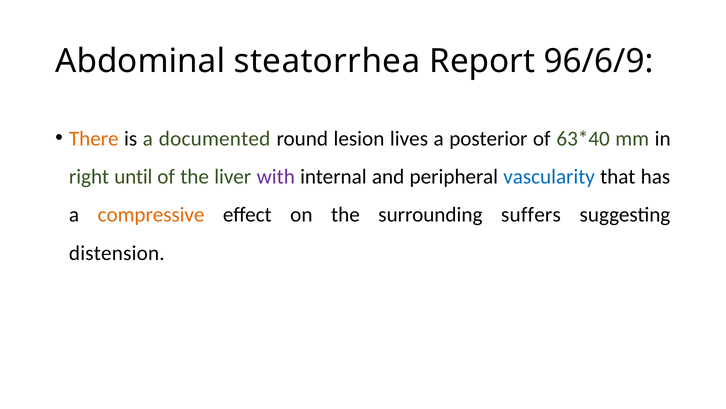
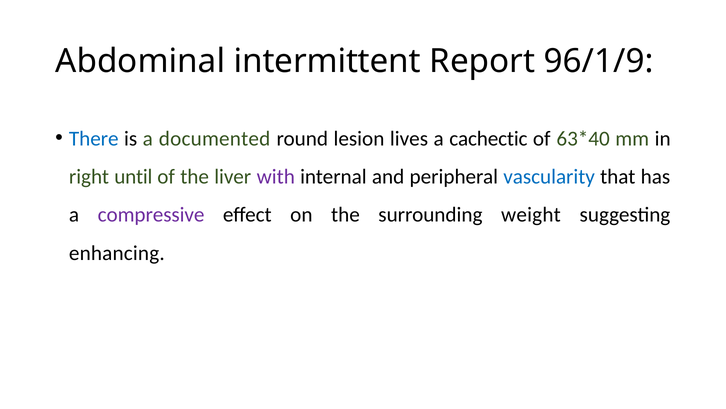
steatorrhea: steatorrhea -> intermittent
96/6/9: 96/6/9 -> 96/1/9
There colour: orange -> blue
posterior: posterior -> cachectic
compressive colour: orange -> purple
suffers: suffers -> weight
distension: distension -> enhancing
